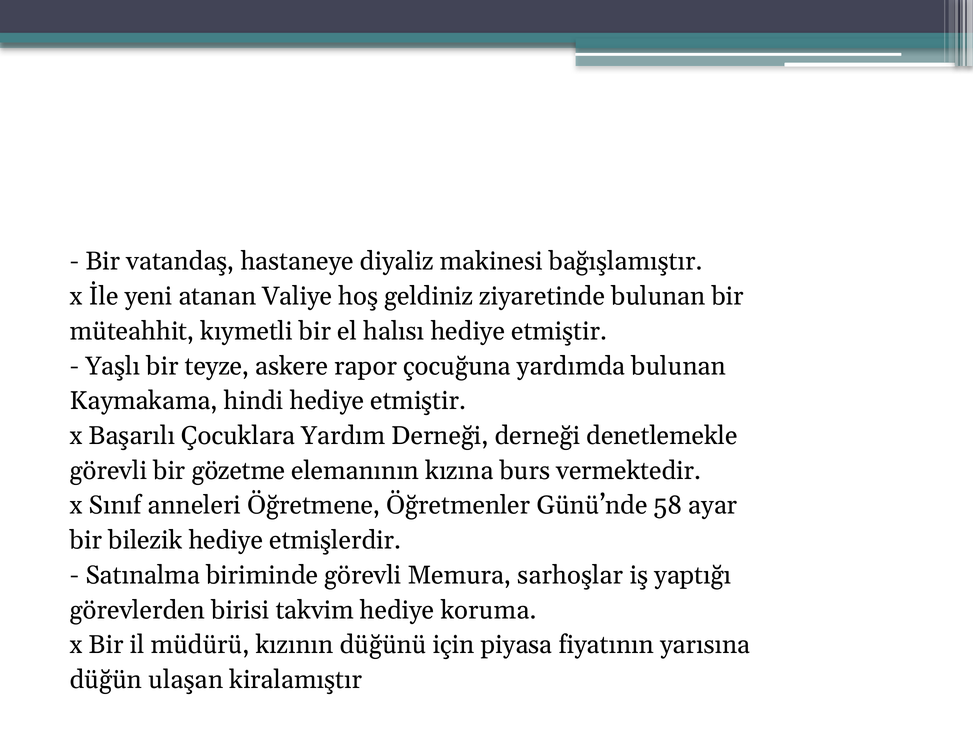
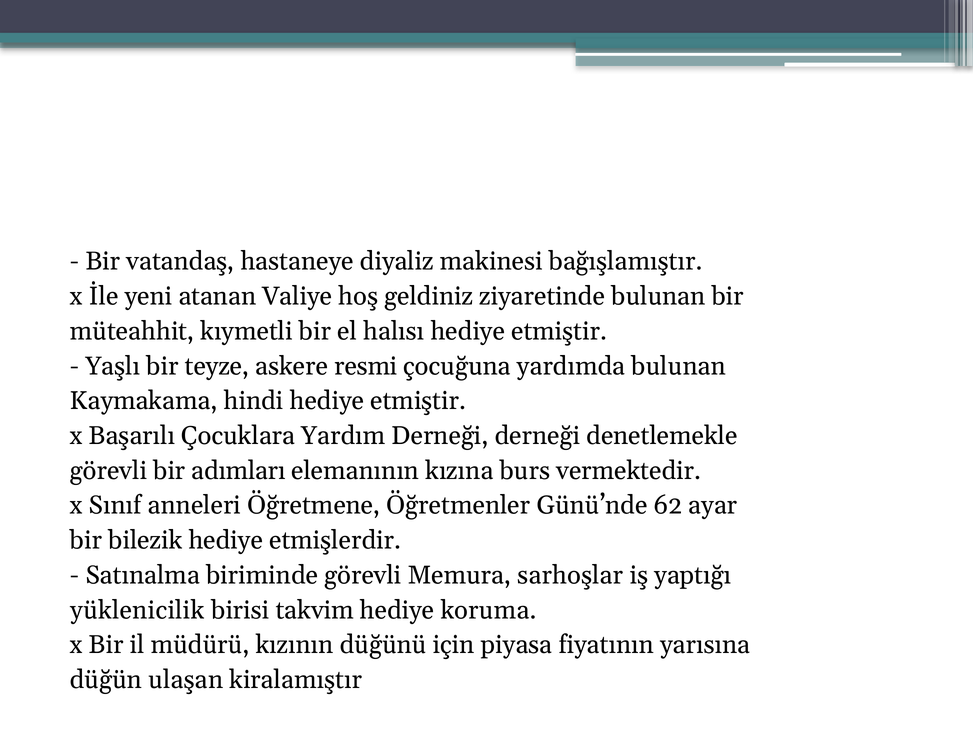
rapor: rapor -> resmi
gözetme: gözetme -> adımları
58: 58 -> 62
görevlerden: görevlerden -> yüklenicilik
